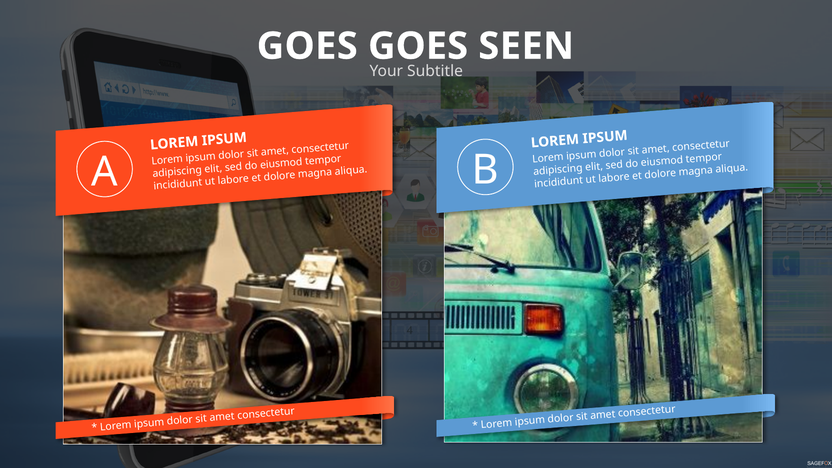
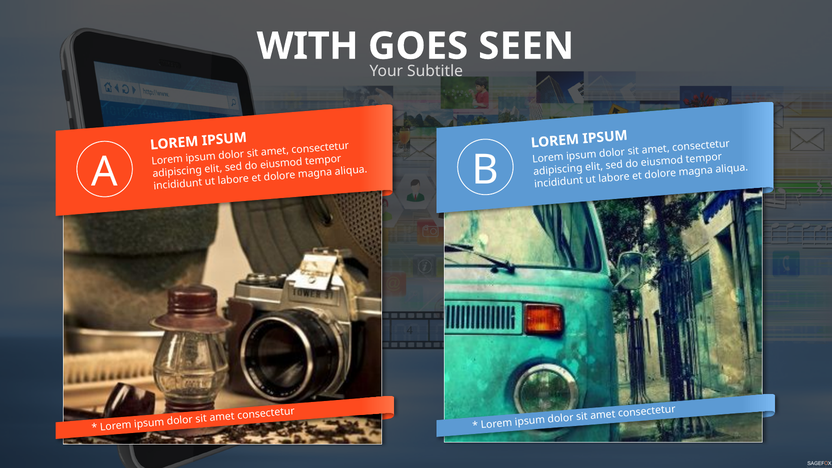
GOES at (307, 46): GOES -> WITH
